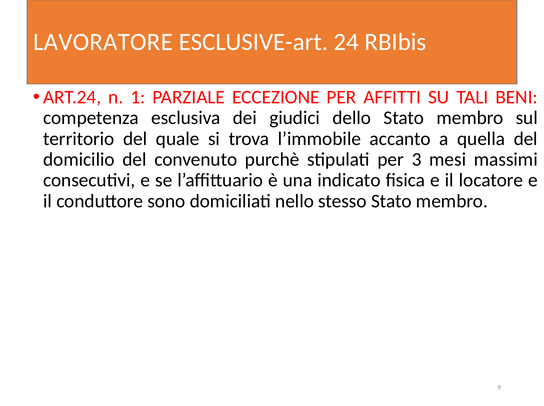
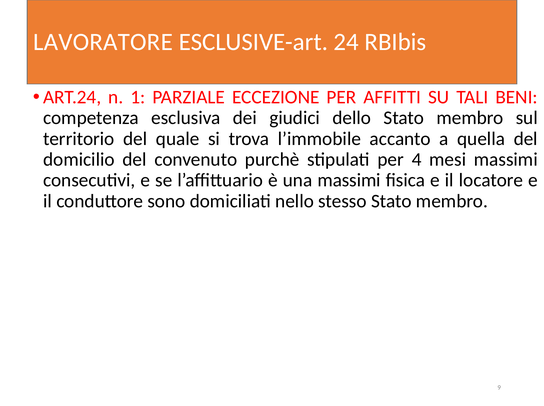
3: 3 -> 4
una indicato: indicato -> massimi
